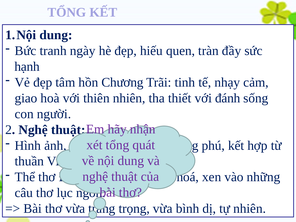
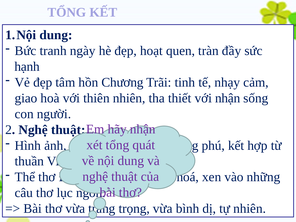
hiếu: hiếu -> hoạt
với đánh: đánh -> nhận
